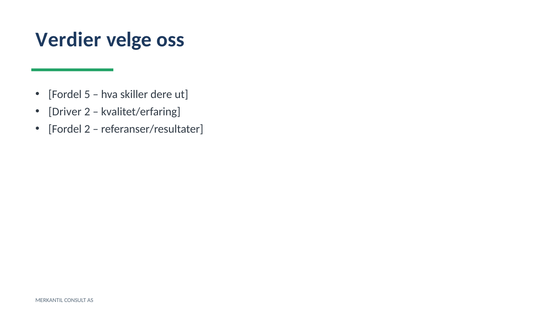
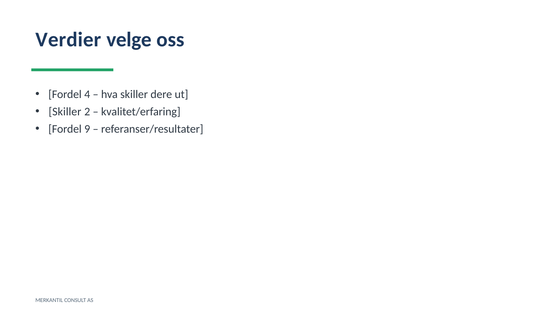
5: 5 -> 4
Driver at (65, 112): Driver -> Skiller
Fordel 2: 2 -> 9
